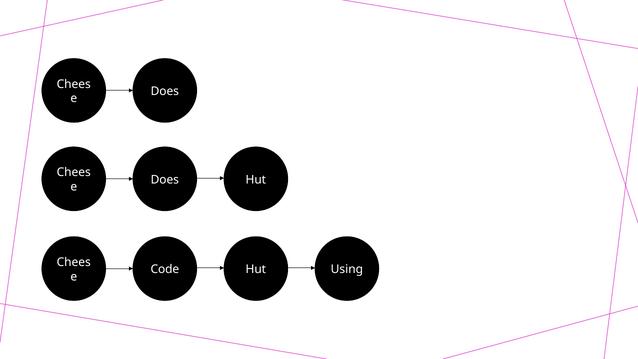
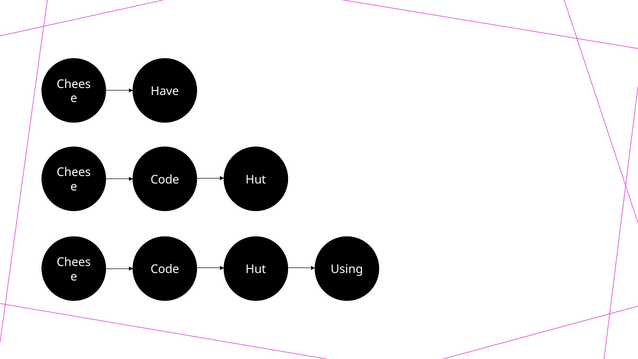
Does at (165, 91): Does -> Have
Does at (165, 180): Does -> Code
